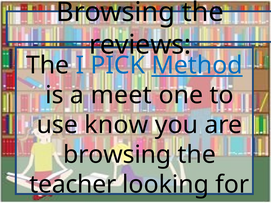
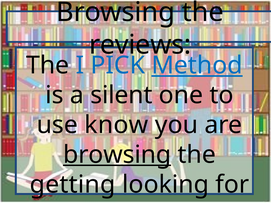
meet: meet -> silent
browsing at (117, 155) underline: none -> present
teacher: teacher -> getting
